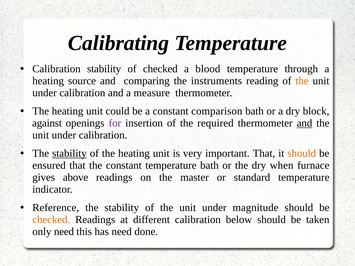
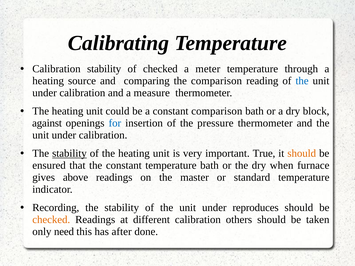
blood: blood -> meter
the instruments: instruments -> comparison
the at (302, 81) colour: orange -> blue
for colour: purple -> blue
required: required -> pressure
and at (304, 123) underline: present -> none
important That: That -> True
Reference: Reference -> Recording
magnitude: magnitude -> reproduces
below: below -> others
has need: need -> after
